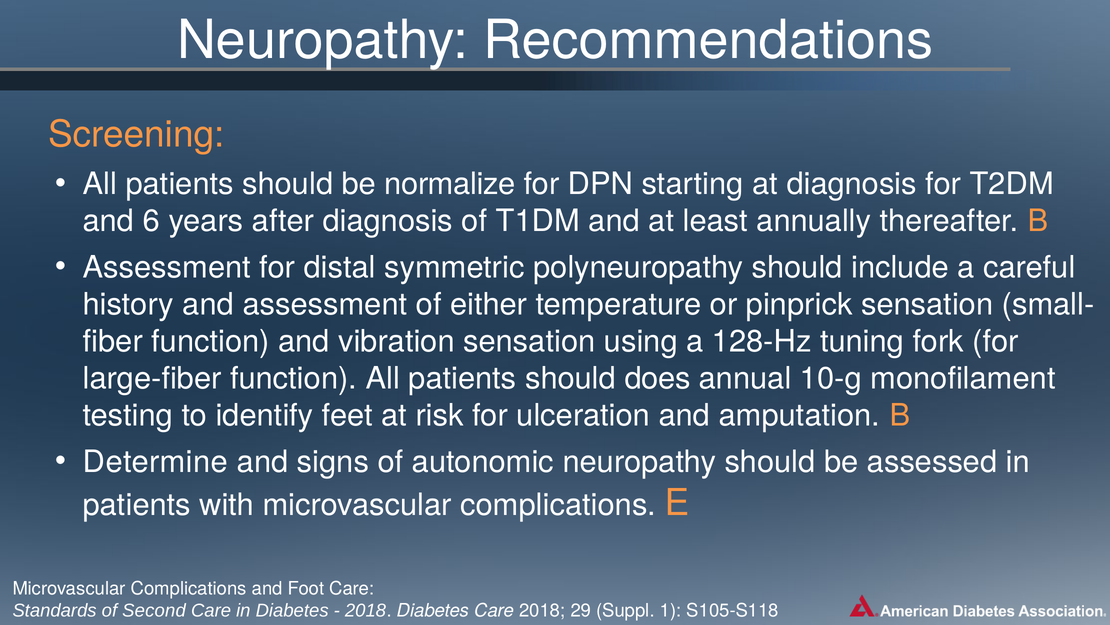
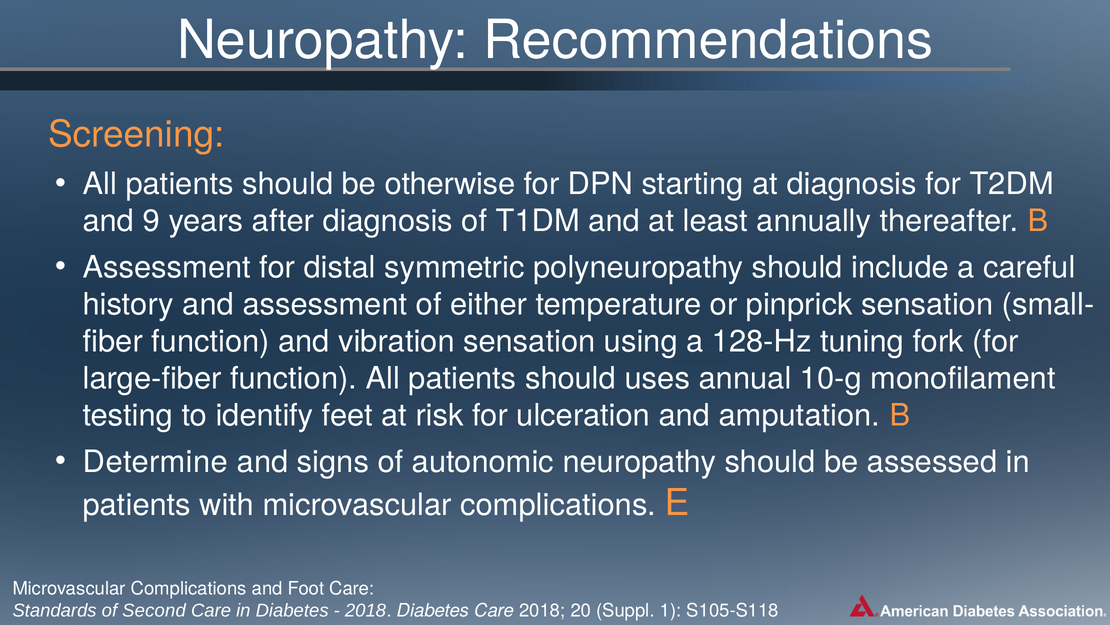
normalize: normalize -> otherwise
6: 6 -> 9
does: does -> uses
29: 29 -> 20
